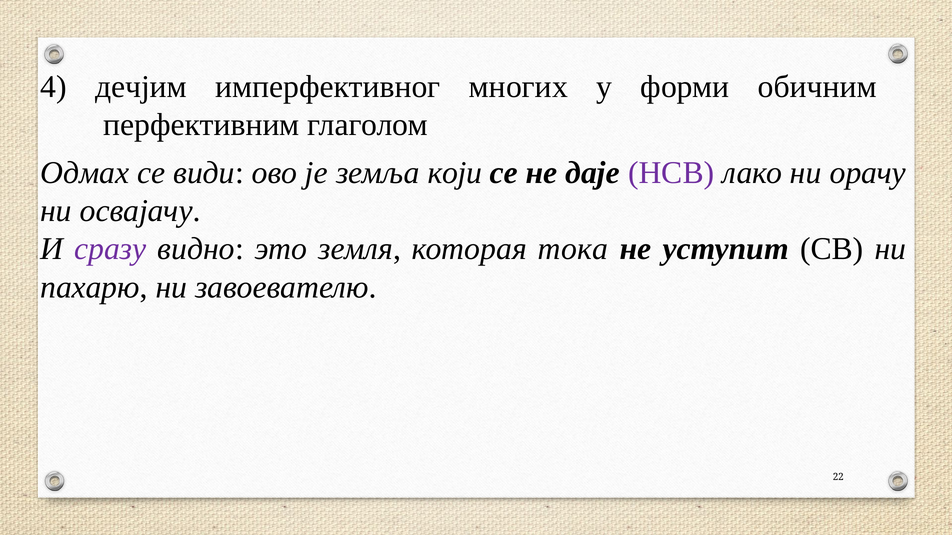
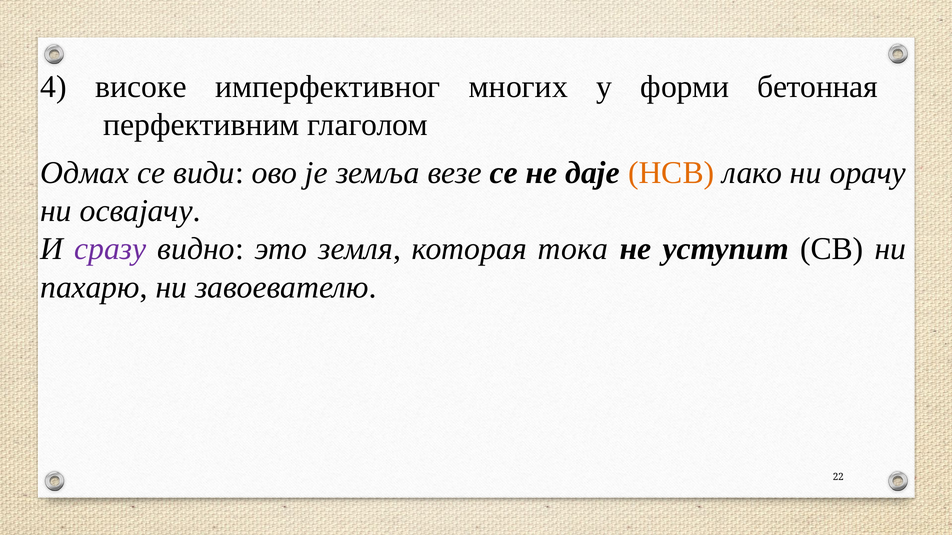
дечјим: дечјим -> високе
обичним: обичним -> бетонная
који: који -> везе
НСВ colour: purple -> orange
